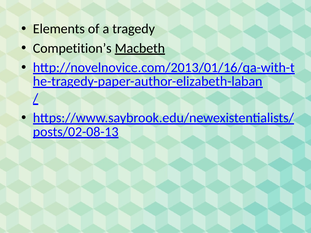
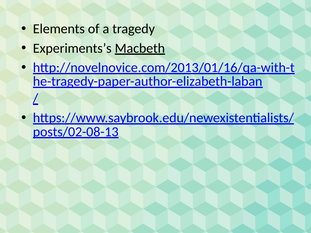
Competition’s: Competition’s -> Experiments’s
